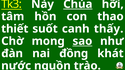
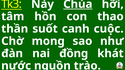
thiết: thiết -> thần
thấy: thấy -> cuộc
sao underline: present -> none
